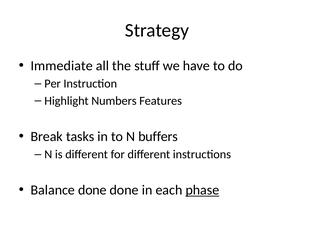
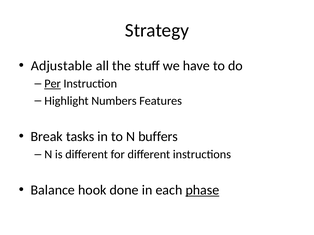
Immediate: Immediate -> Adjustable
Per underline: none -> present
Balance done: done -> hook
